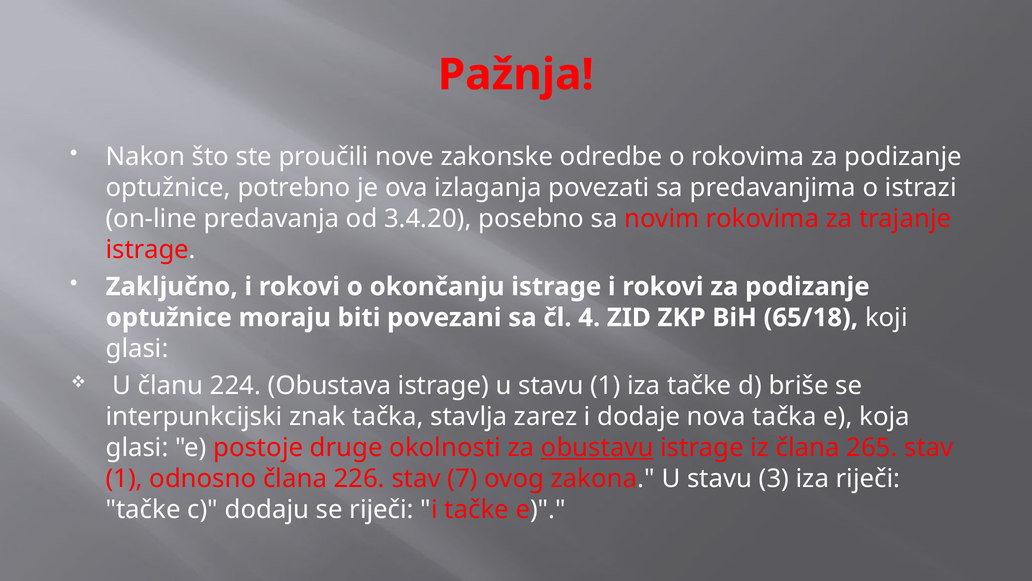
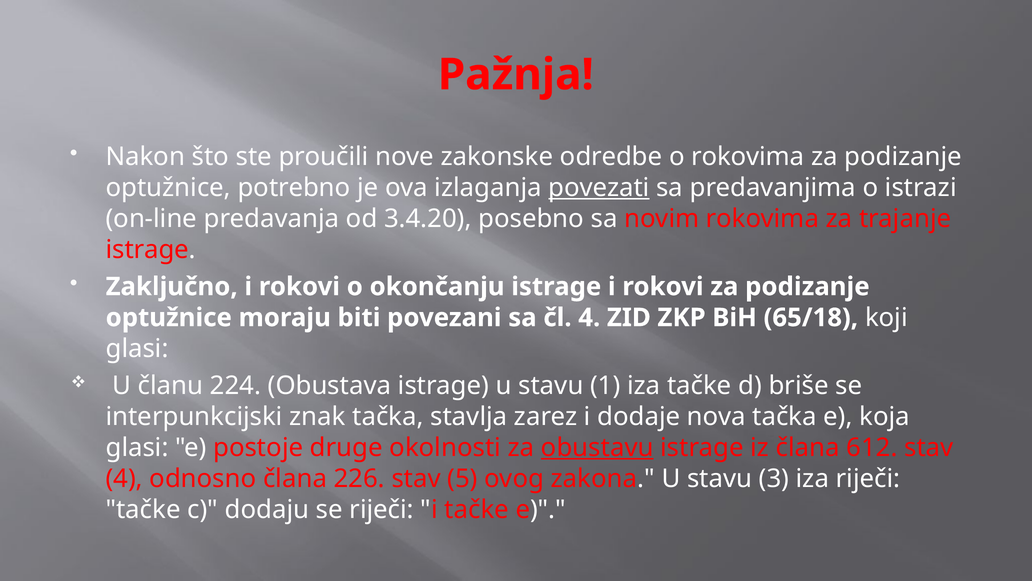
povezati underline: none -> present
265: 265 -> 612
1 at (124, 478): 1 -> 4
7: 7 -> 5
